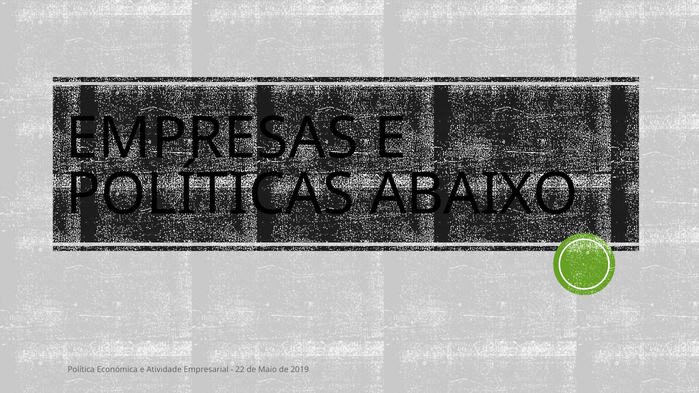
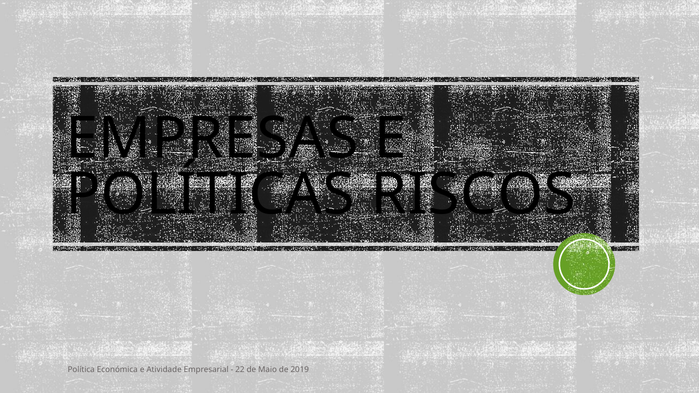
ABAIXO: ABAIXO -> RISCOS
